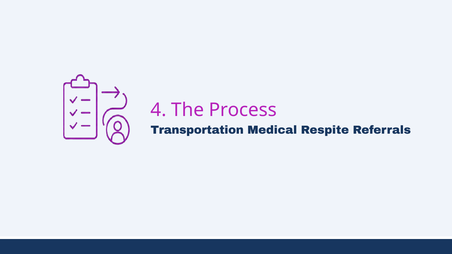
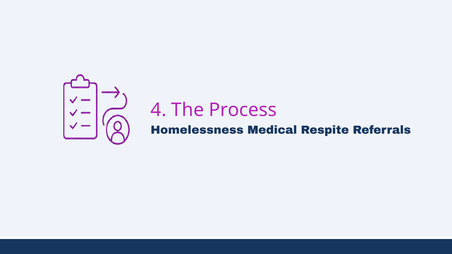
Transportation: Transportation -> Homelessness
